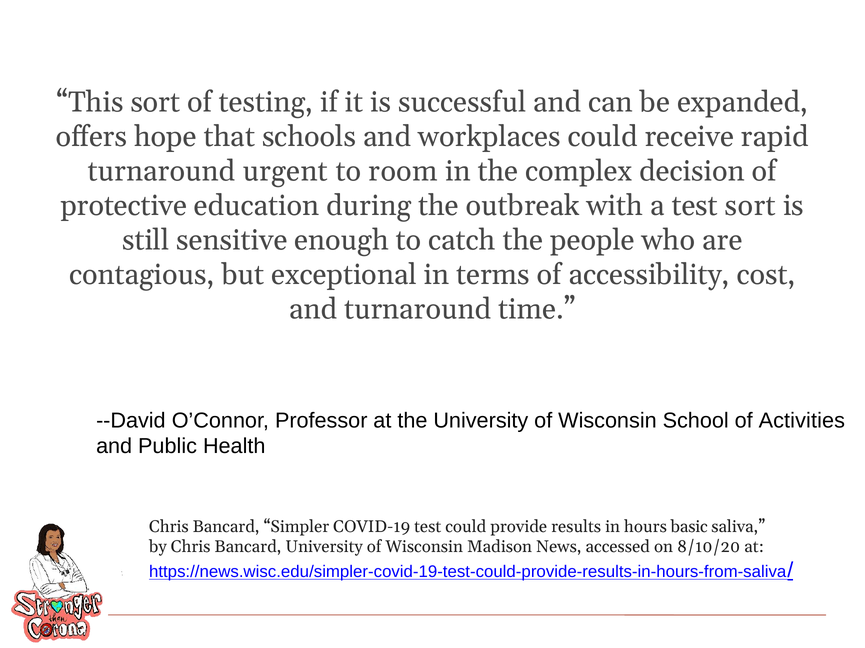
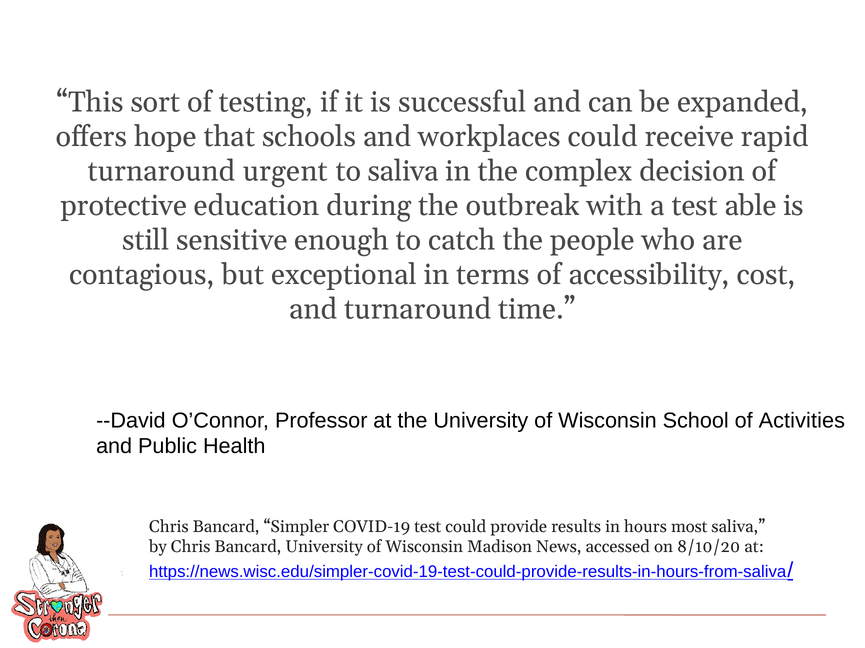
to room: room -> saliva
test sort: sort -> able
basic: basic -> most
